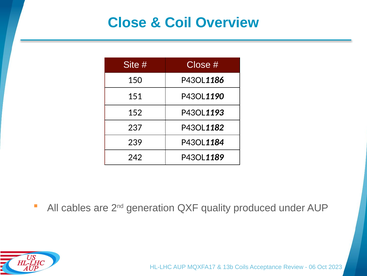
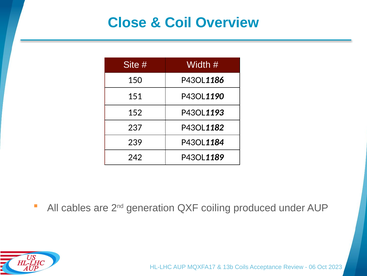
Close at (199, 65): Close -> Width
quality: quality -> coiling
